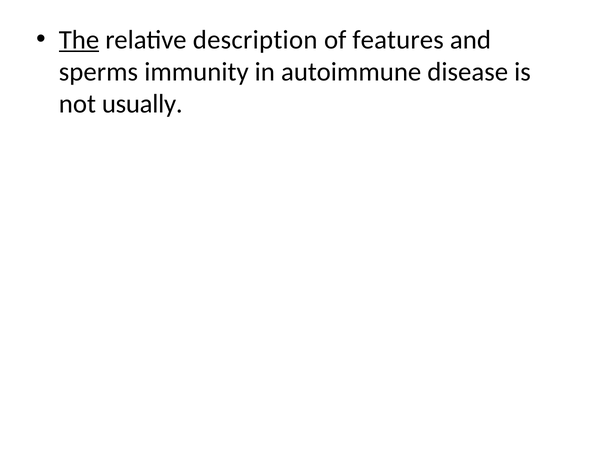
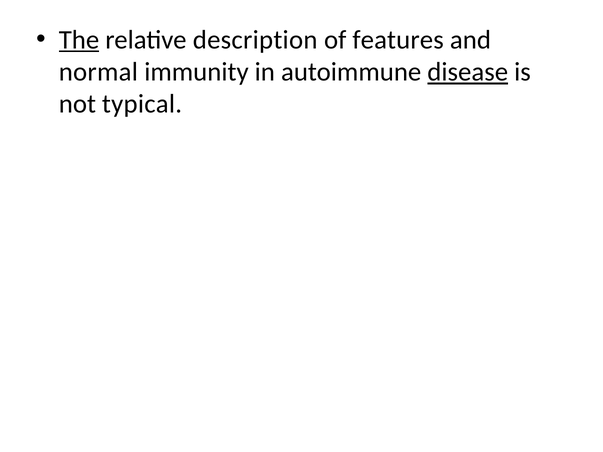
sperms: sperms -> normal
disease underline: none -> present
usually: usually -> typical
